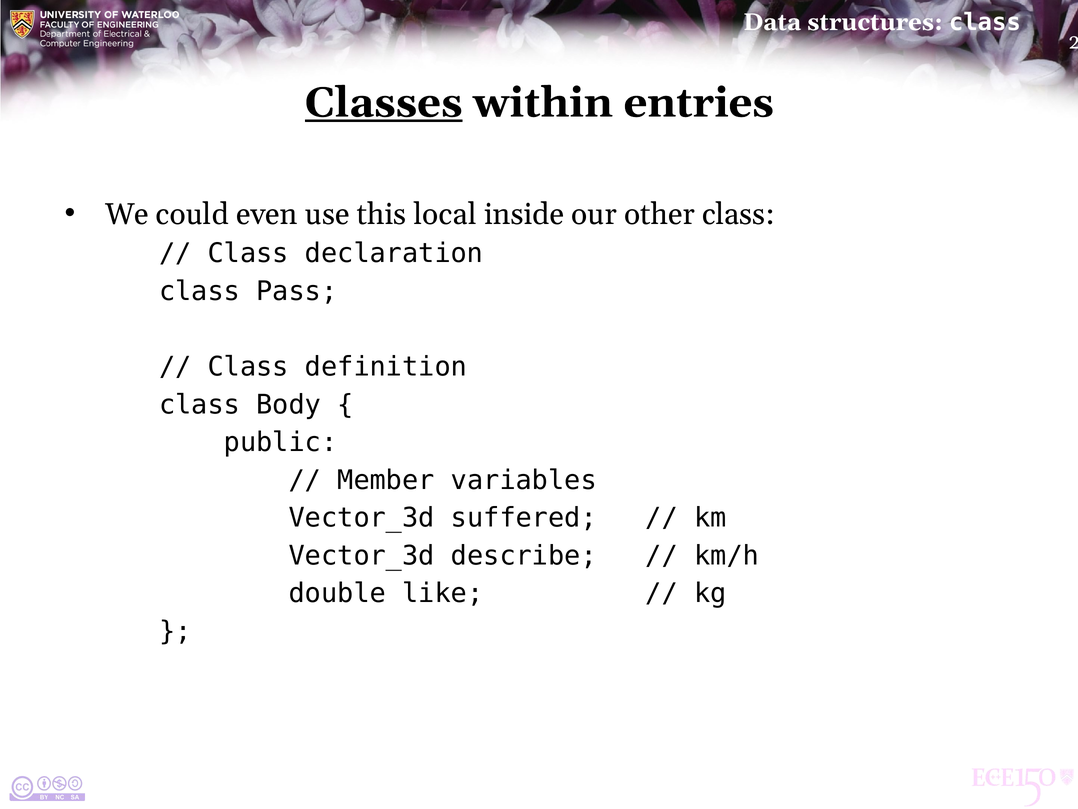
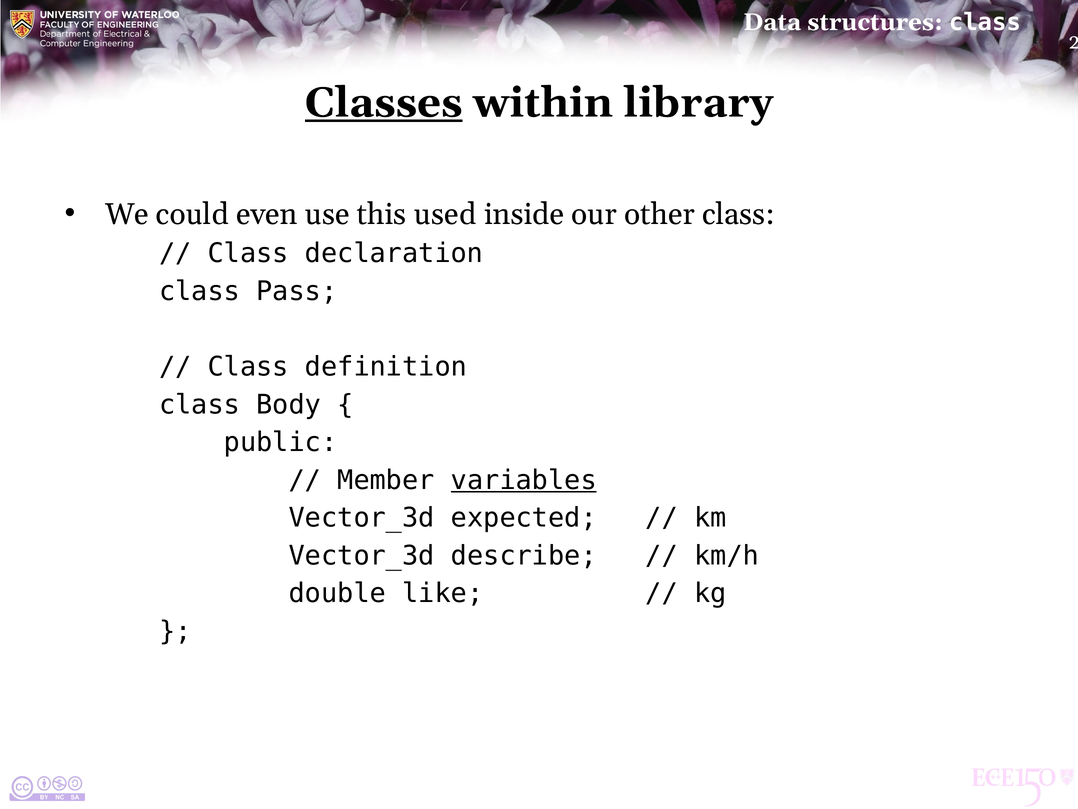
entries: entries -> library
local: local -> used
variables underline: none -> present
suffered: suffered -> expected
